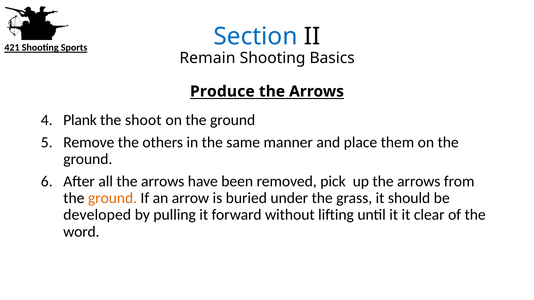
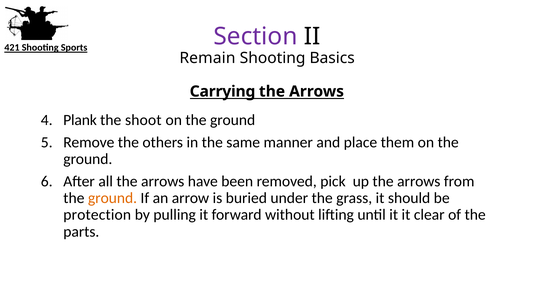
Section colour: blue -> purple
Produce: Produce -> Carrying
developed: developed -> protection
word: word -> parts
